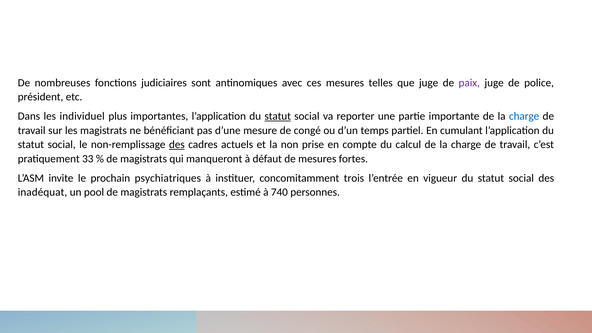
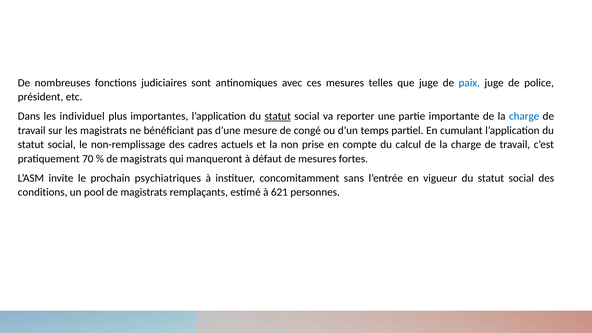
paix colour: purple -> blue
des at (177, 145) underline: present -> none
33: 33 -> 70
trois: trois -> sans
inadéquat: inadéquat -> conditions
740: 740 -> 621
